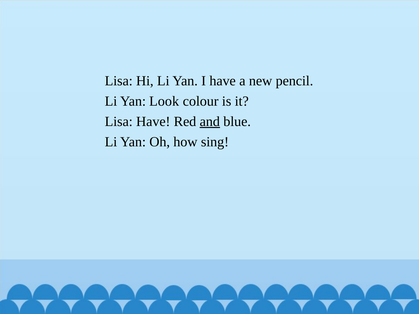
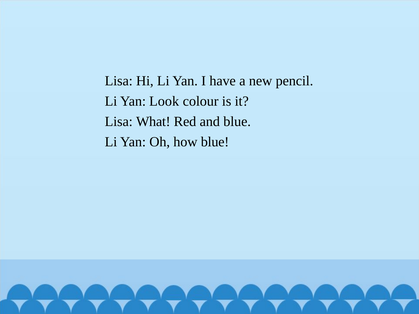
Lisa Have: Have -> What
and underline: present -> none
how sing: sing -> blue
